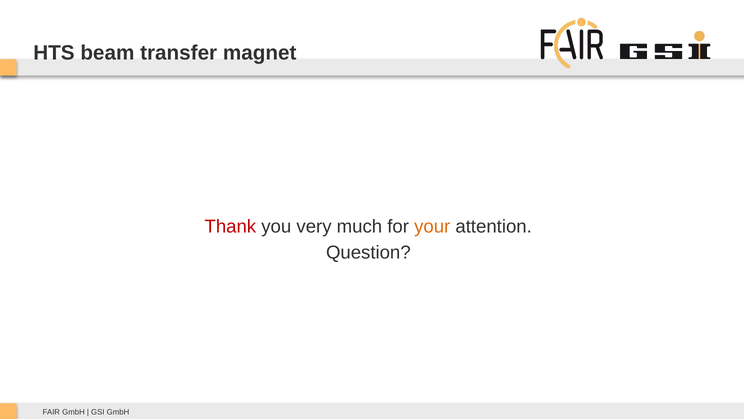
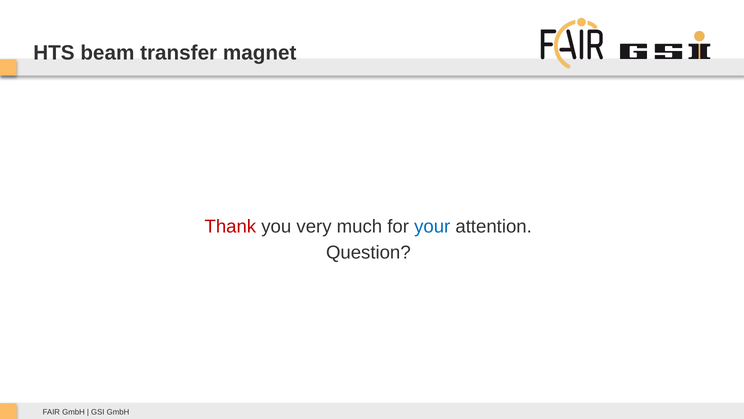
your colour: orange -> blue
